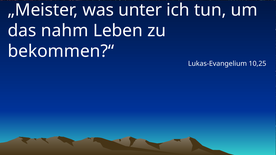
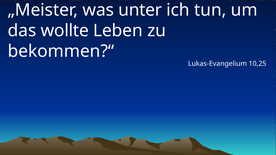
nahm: nahm -> wollte
